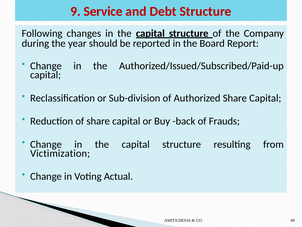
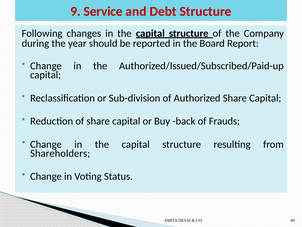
Victimization: Victimization -> Shareholders
Actual: Actual -> Status
